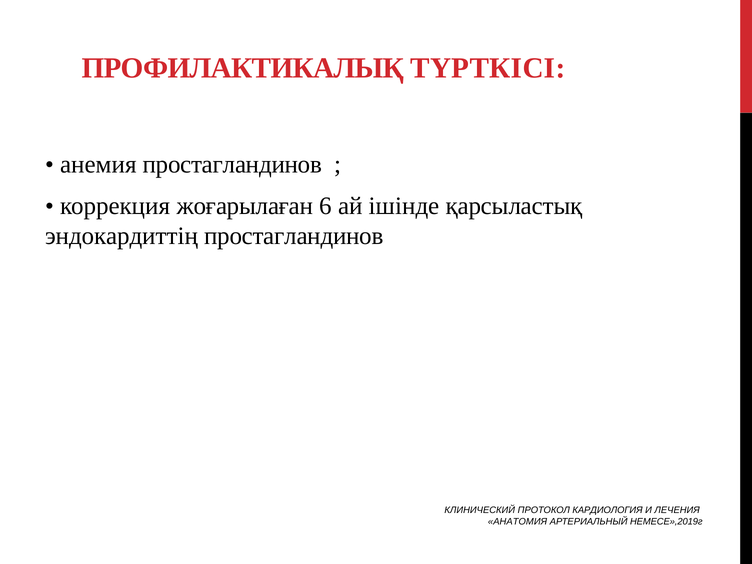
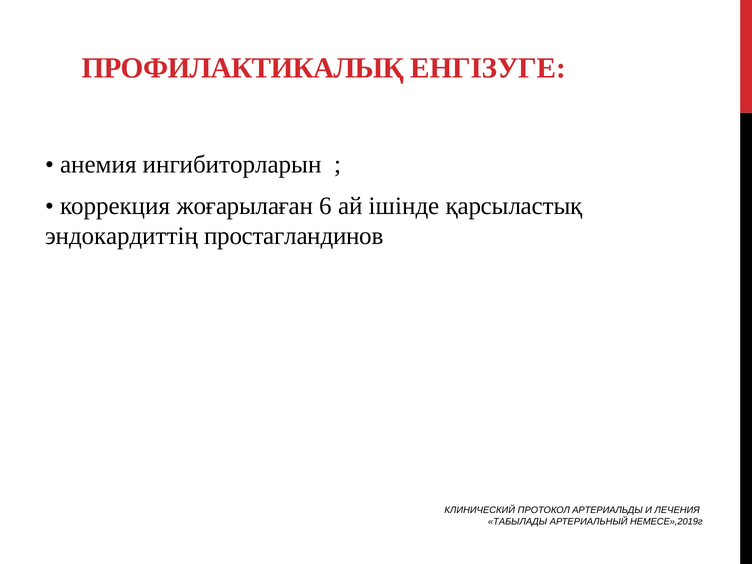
ТҮРТКІСІ: ТҮРТКІСІ -> ЕНГІЗУГЕ
анемия простагландинов: простагландинов -> ингибиторларын
КАРДИОЛОГИЯ: КАРДИОЛОГИЯ -> АРТЕРИАЛЬДЫ
АНАТОМИЯ: АНАТОМИЯ -> ТАБЫЛАДЫ
